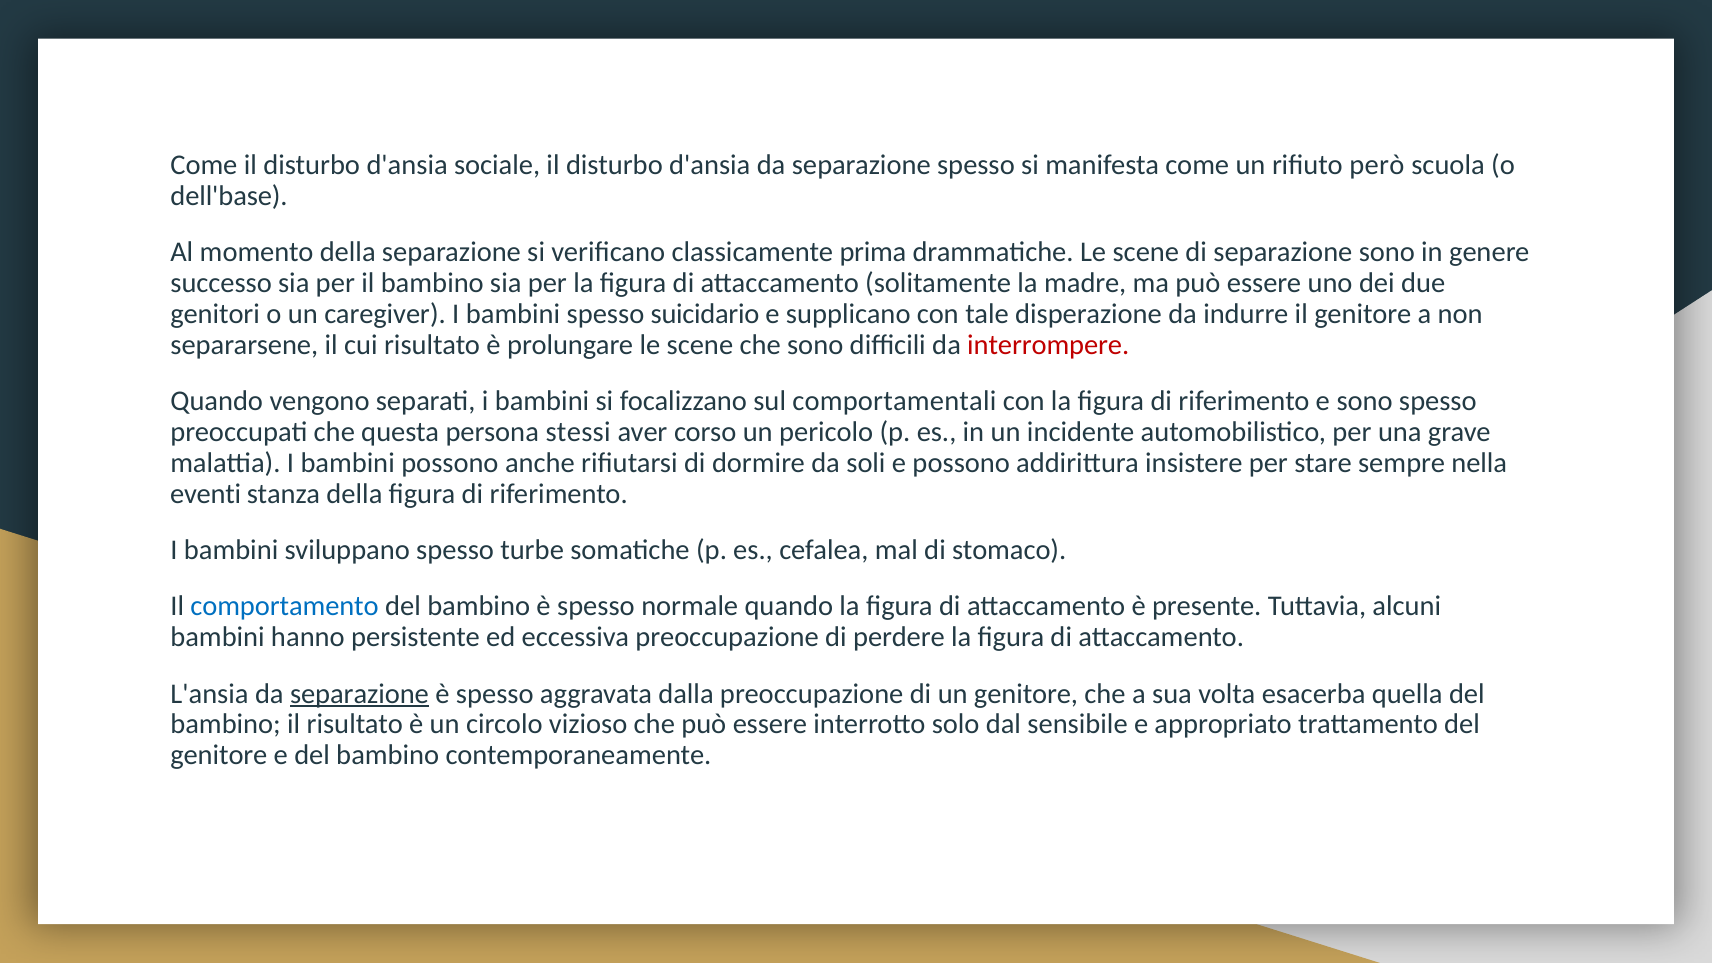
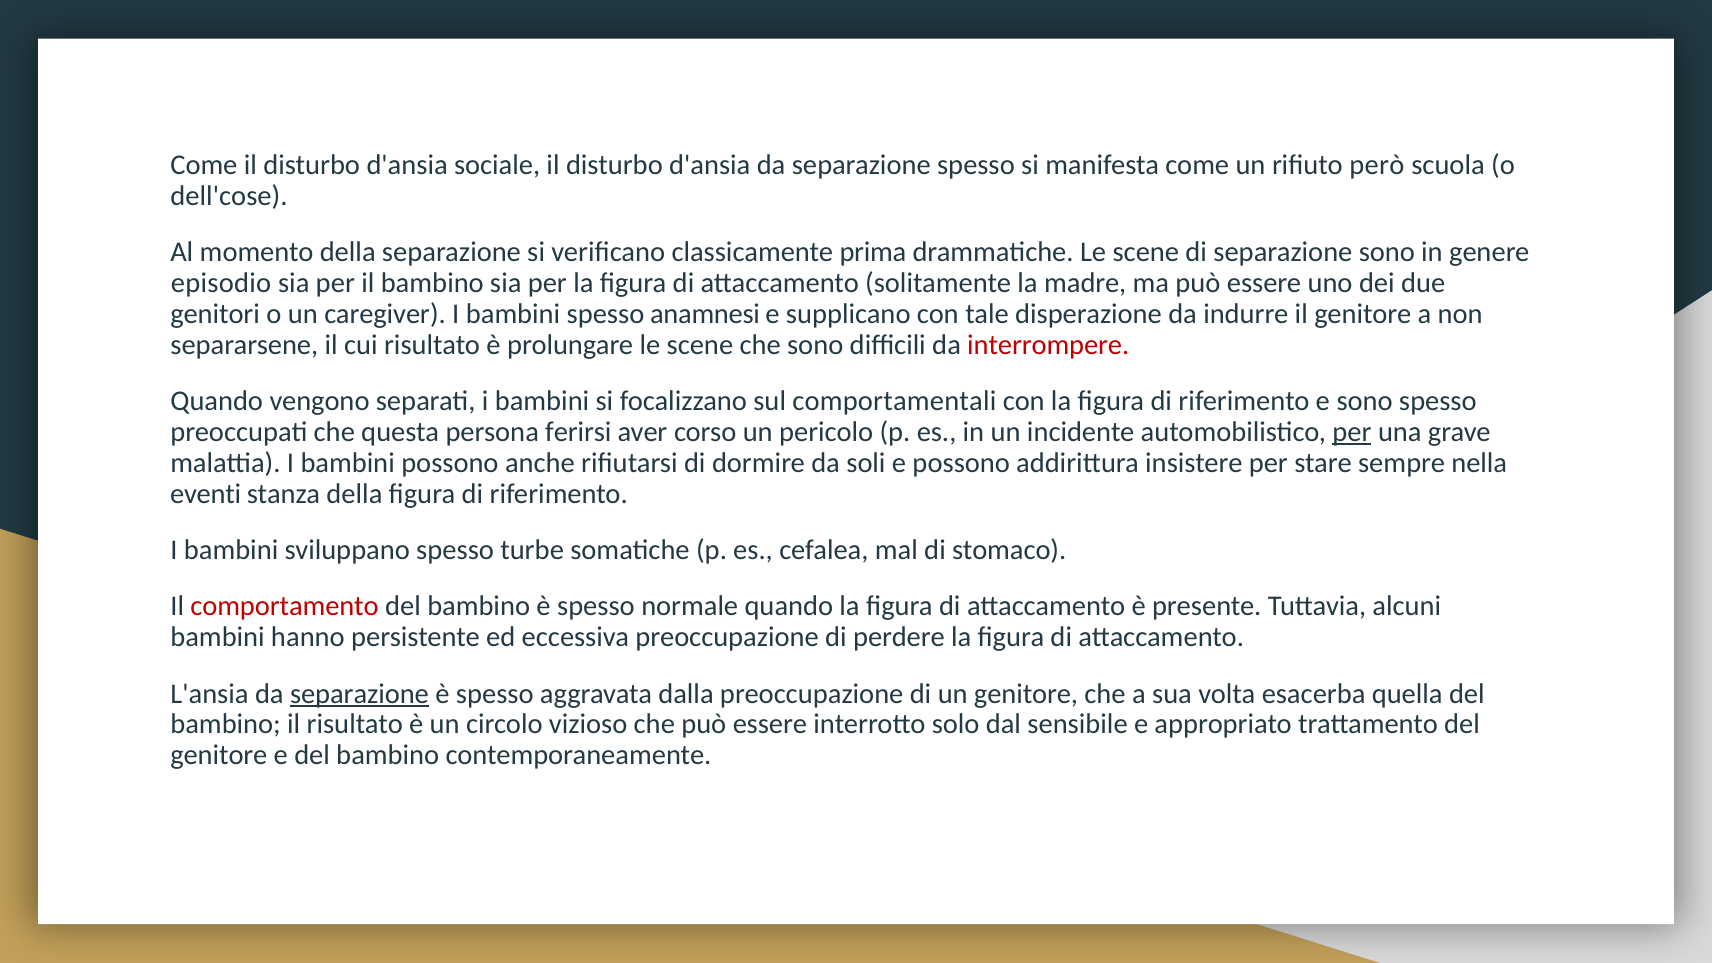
dell'base: dell'base -> dell'cose
successo: successo -> episodio
suicidario: suicidario -> anamnesi
stessi: stessi -> ferirsi
per at (1352, 432) underline: none -> present
comportamento colour: blue -> red
